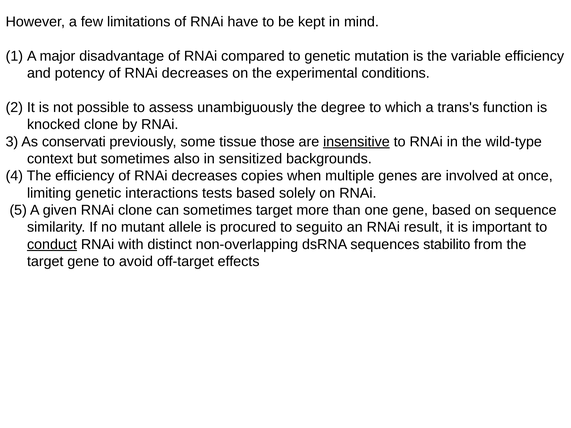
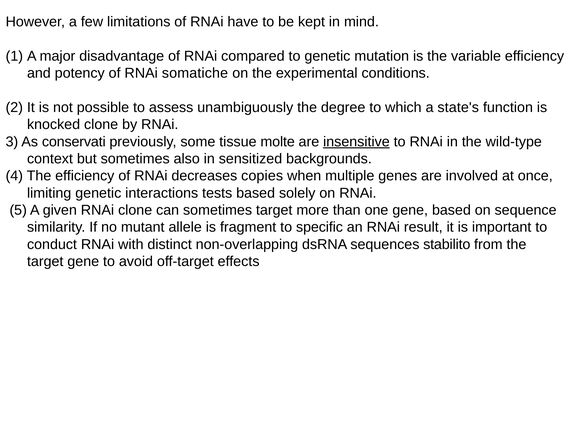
potency of RNAi decreases: decreases -> somatiche
trans's: trans's -> state's
those: those -> molte
procured: procured -> fragment
seguito: seguito -> specific
conduct underline: present -> none
